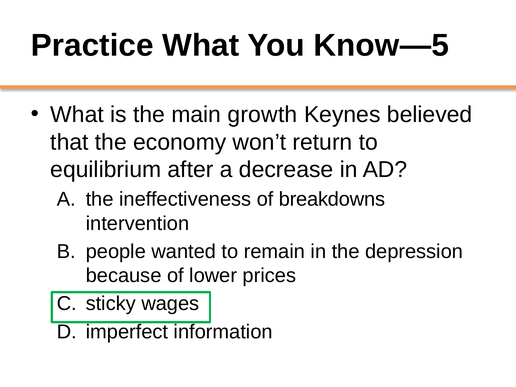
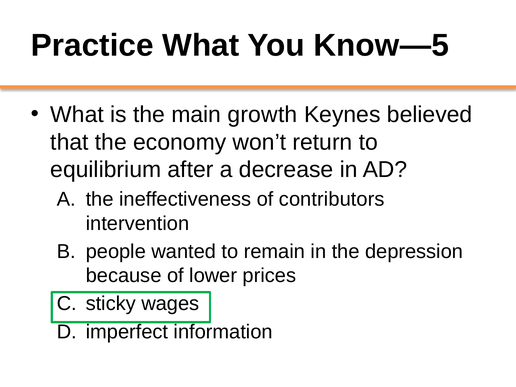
breakdowns: breakdowns -> contributors
